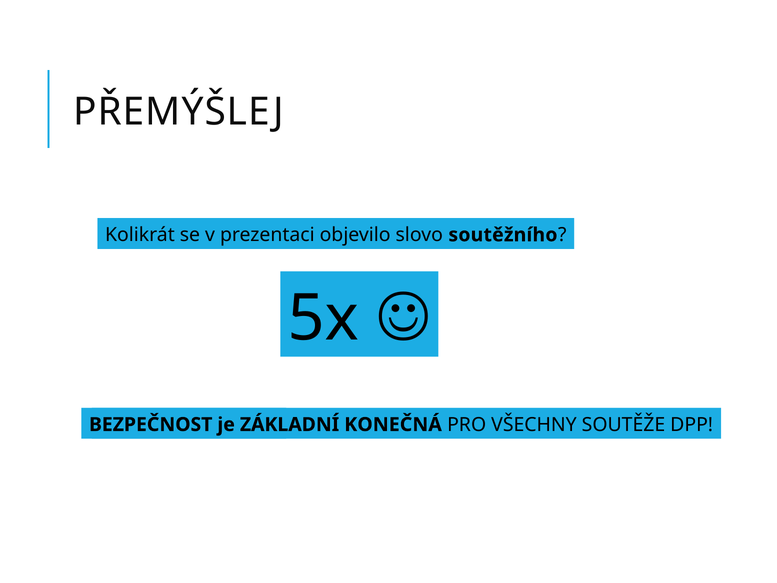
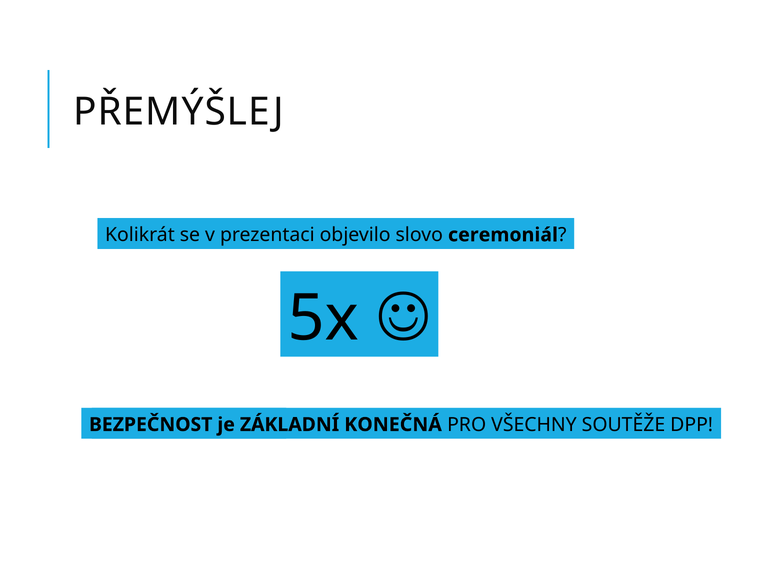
soutěžního: soutěžního -> ceremoniál
